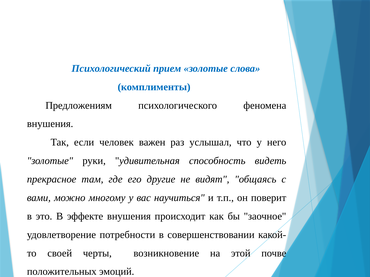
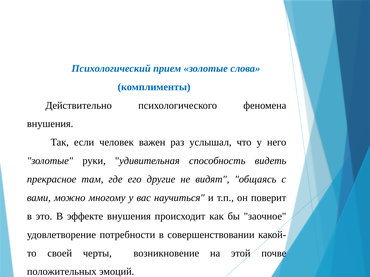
Предложениям: Предложениям -> Действительно
